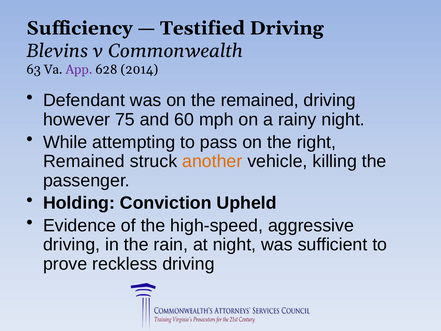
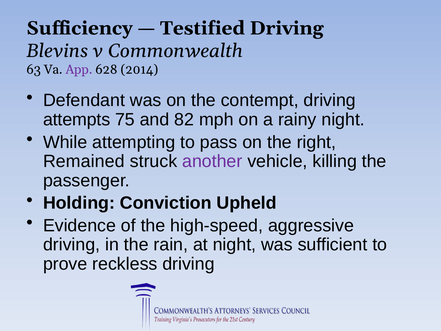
the remained: remained -> contempt
however: however -> attempts
60: 60 -> 82
another colour: orange -> purple
